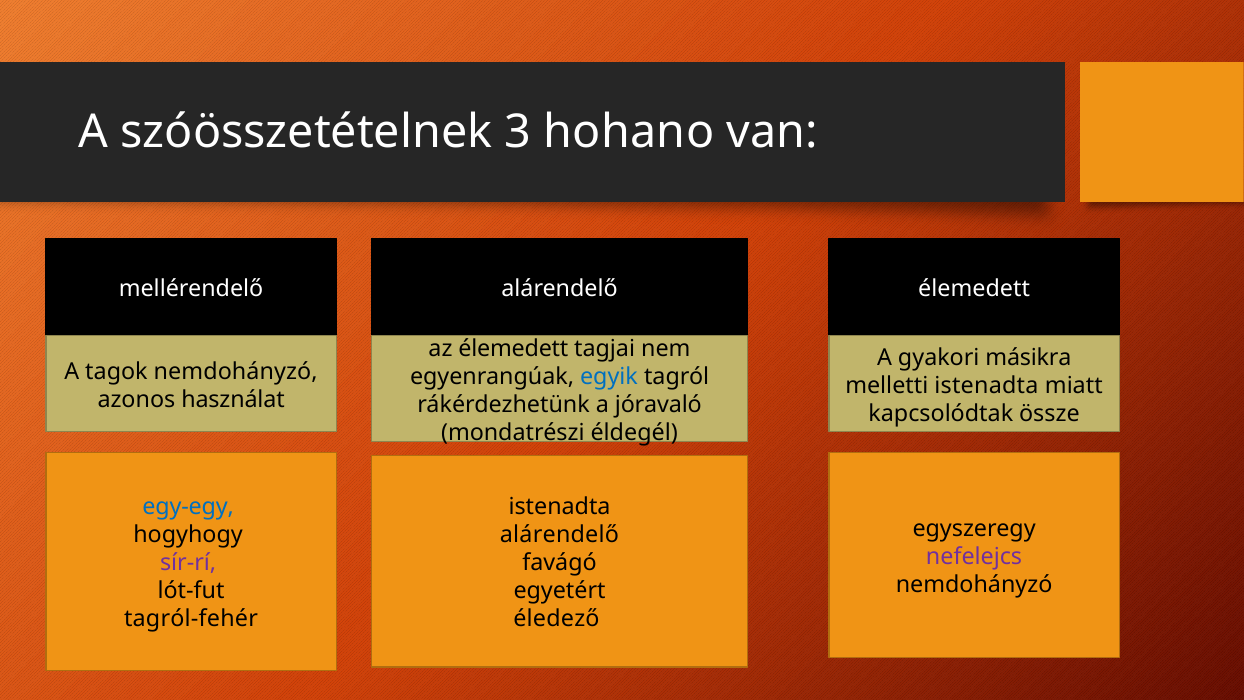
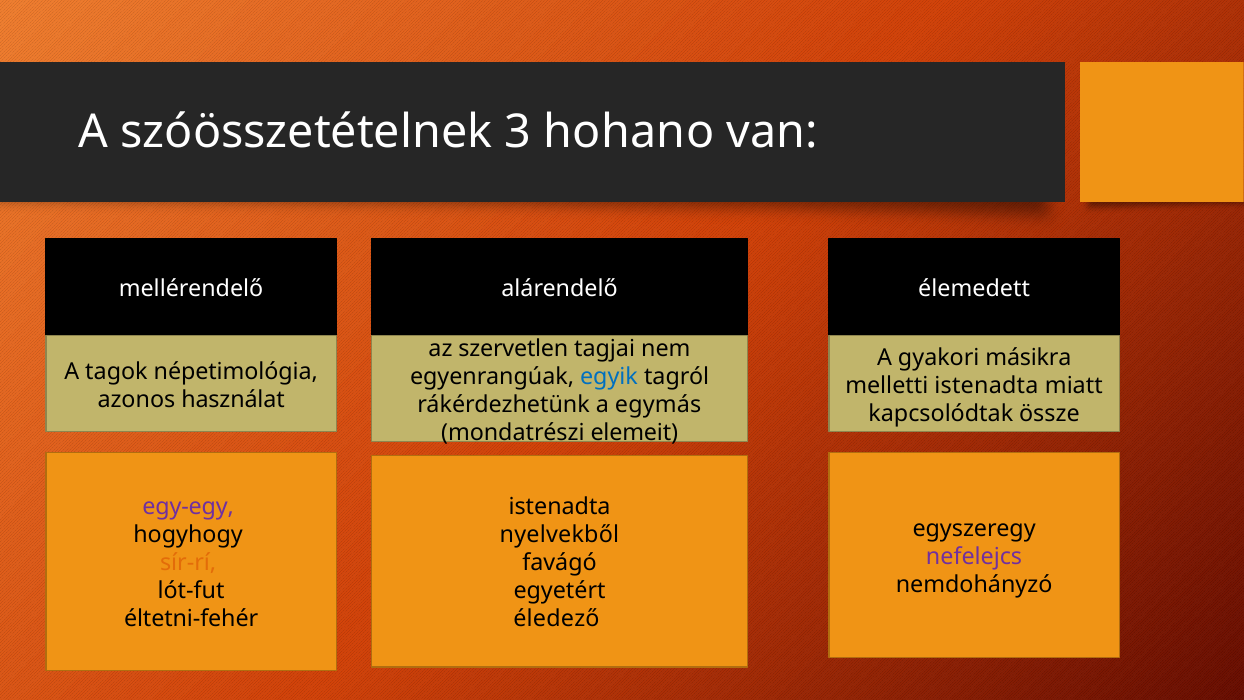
az élemedett: élemedett -> szervetlen
tagok nemdohányzó: nemdohányzó -> népetimológia
jóravaló: jóravaló -> egymás
éldegél: éldegél -> elemeit
egy-egy colour: blue -> purple
alárendelő at (559, 535): alárendelő -> nyelvekből
sír-rí colour: purple -> orange
tagról-fehér: tagról-fehér -> éltetni-fehér
